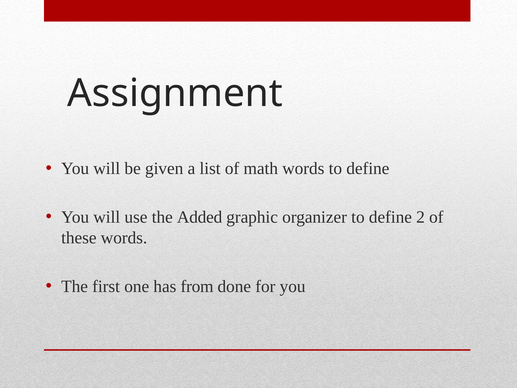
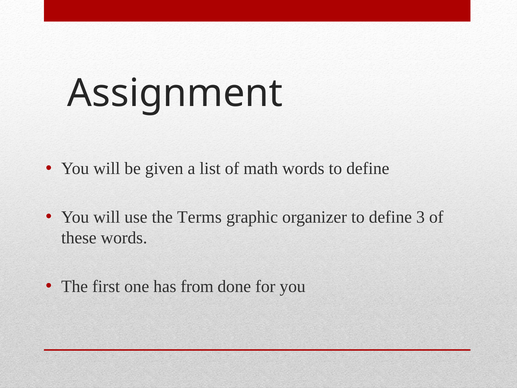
Added: Added -> Terms
2: 2 -> 3
